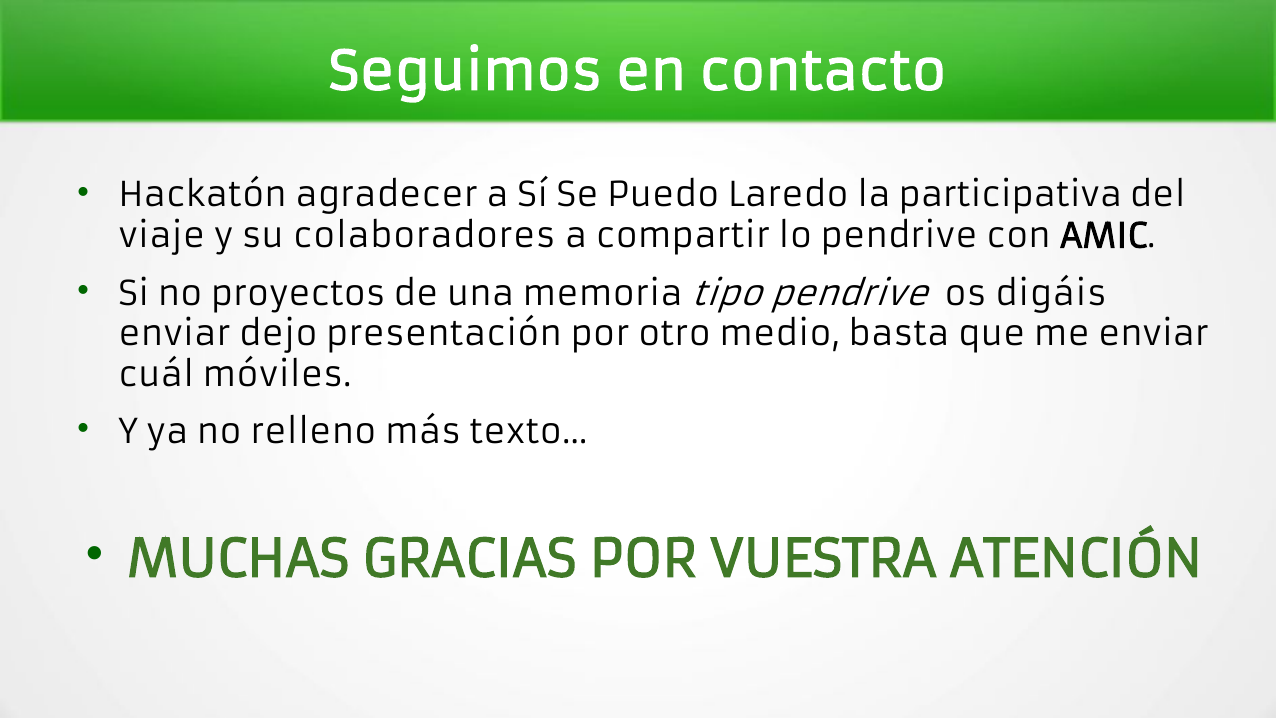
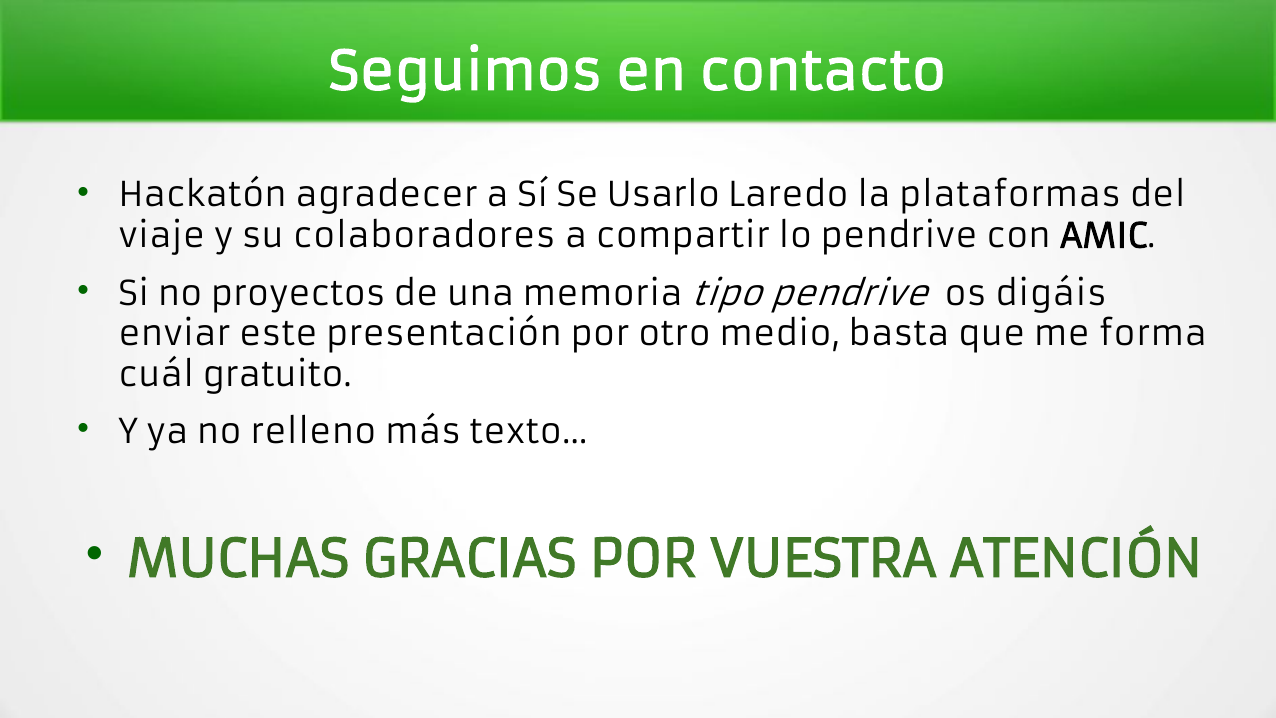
Puedo: Puedo -> Usarlo
participativa: participativa -> plataformas
dejo: dejo -> este
me enviar: enviar -> forma
móviles: móviles -> gratuito
